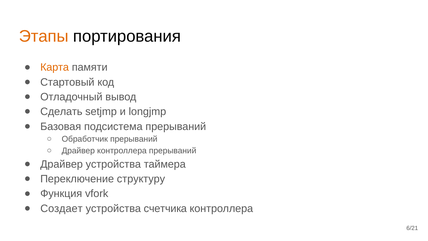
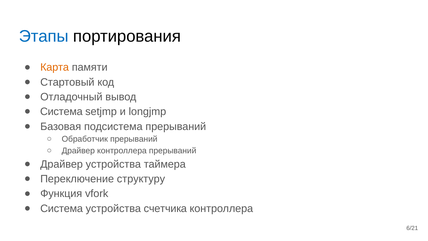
Этапы colour: orange -> blue
Сделать at (61, 112): Сделать -> Система
Создает at (61, 208): Создает -> Система
